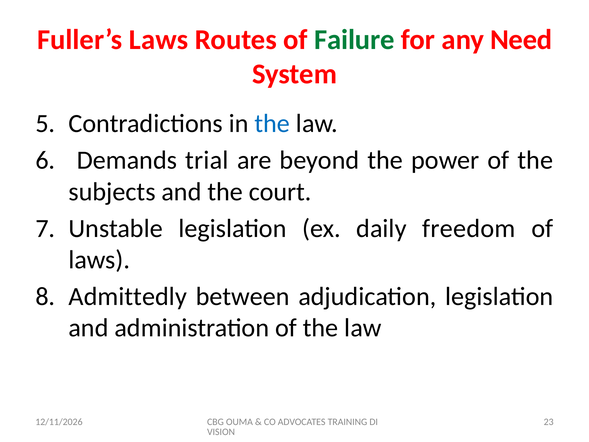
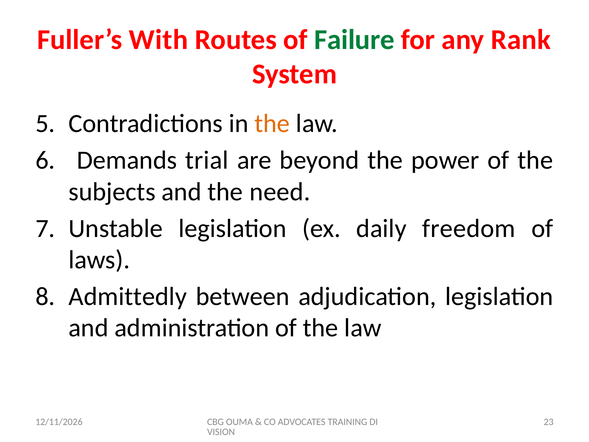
Fuller’s Laws: Laws -> With
Need: Need -> Rank
the at (272, 124) colour: blue -> orange
court: court -> need
